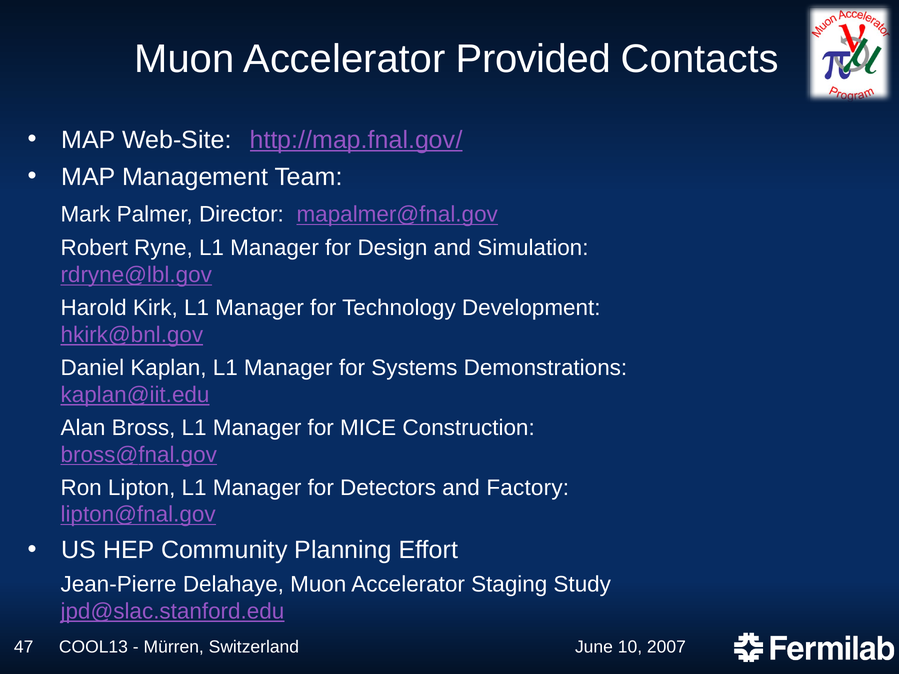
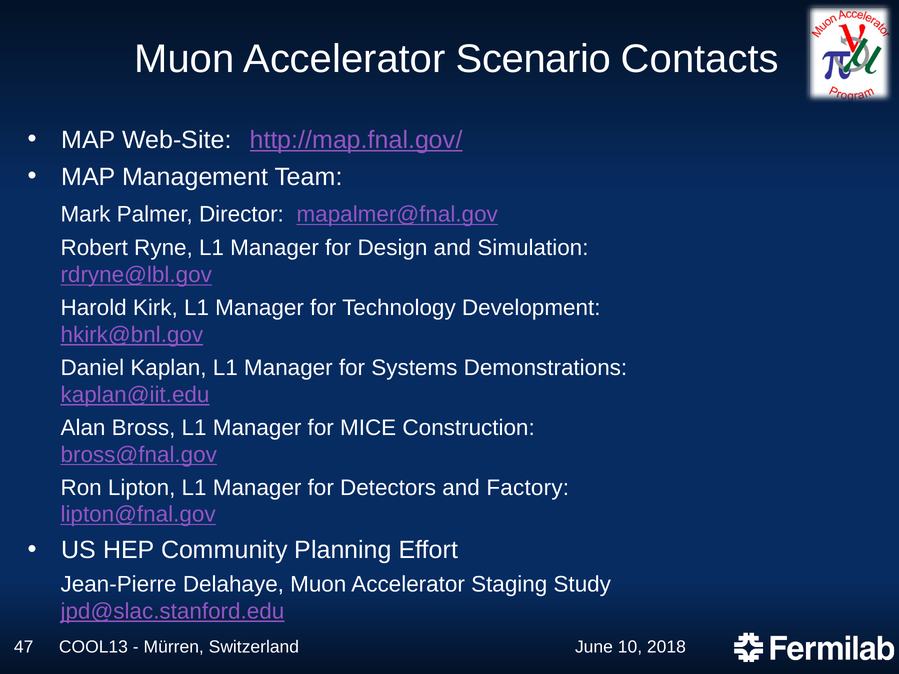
Provided: Provided -> Scenario
2007: 2007 -> 2018
